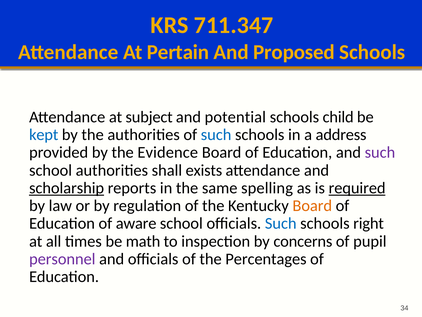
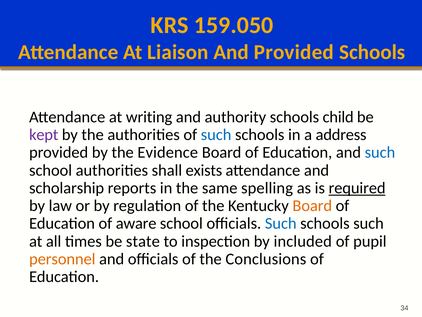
711.347: 711.347 -> 159.050
Pertain: Pertain -> Liaison
And Proposed: Proposed -> Provided
subject: subject -> writing
potential: potential -> authority
kept colour: blue -> purple
such at (380, 152) colour: purple -> blue
scholarship underline: present -> none
schools right: right -> such
math: math -> state
concerns: concerns -> included
personnel colour: purple -> orange
Percentages: Percentages -> Conclusions
